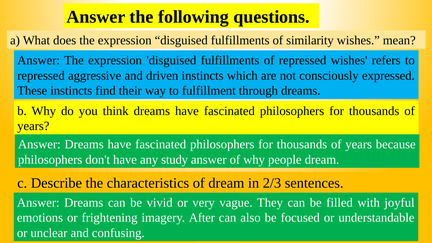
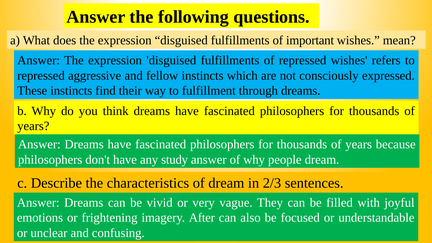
similarity: similarity -> important
driven: driven -> fellow
